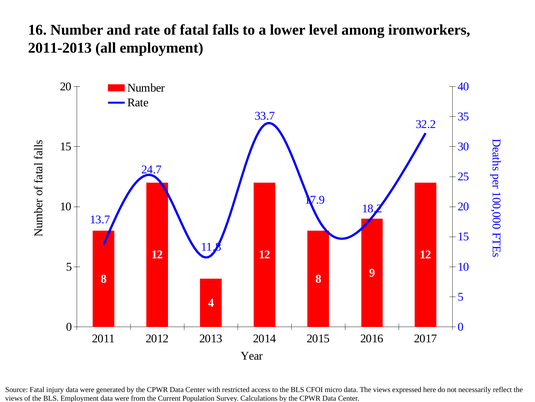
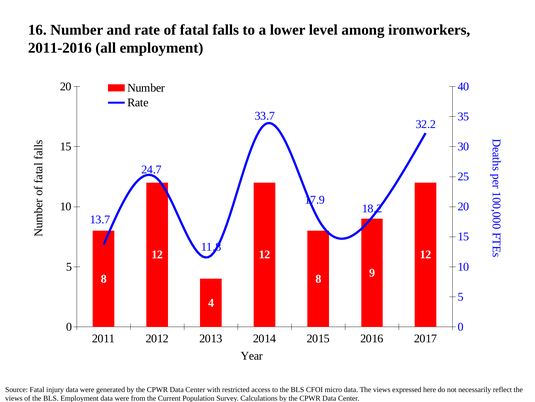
2011-2013: 2011-2013 -> 2011-2016
